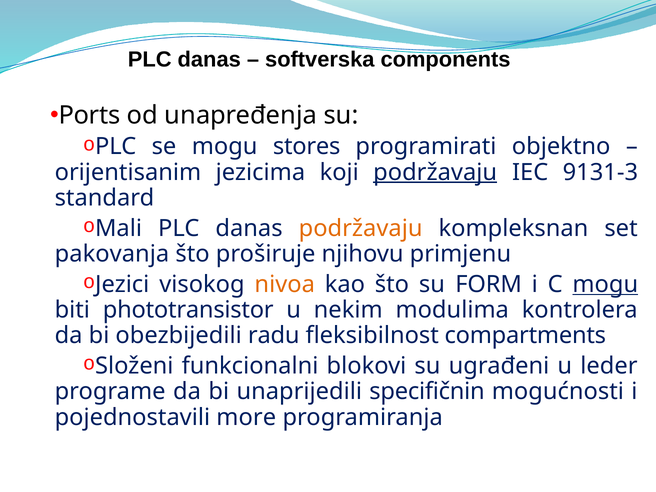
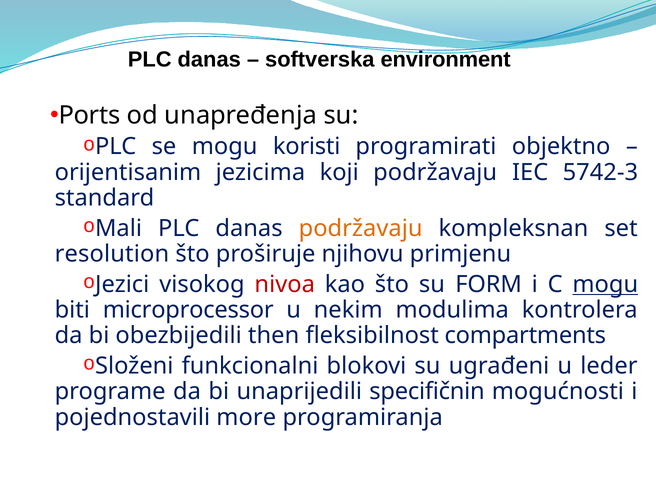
components: components -> environment
stores: stores -> koristi
podržavaju at (435, 172) underline: present -> none
9131-3: 9131-3 -> 5742-3
pakovanja: pakovanja -> resolution
nivoa colour: orange -> red
phototransistor: phototransistor -> microprocessor
radu: radu -> then
